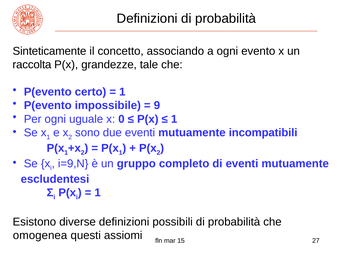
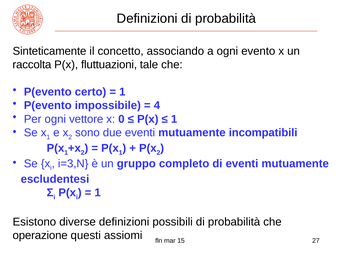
grandezze: grandezze -> fluttuazioni
9: 9 -> 4
uguale: uguale -> vettore
i=9,N: i=9,N -> i=3,N
omogenea: omogenea -> operazione
